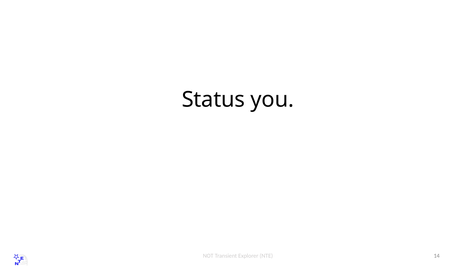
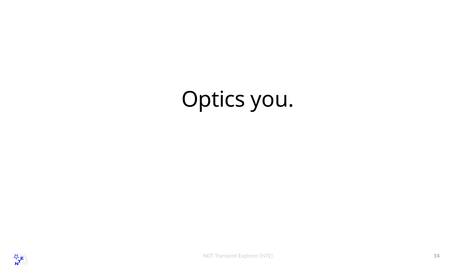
Status: Status -> Optics
